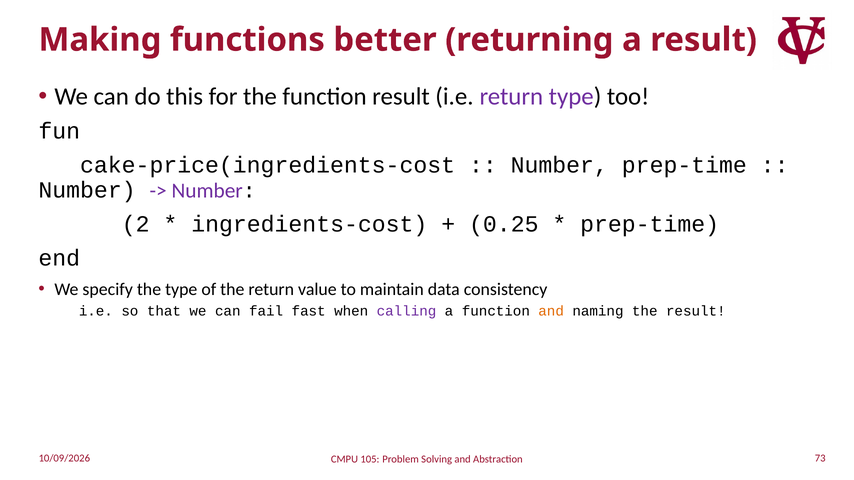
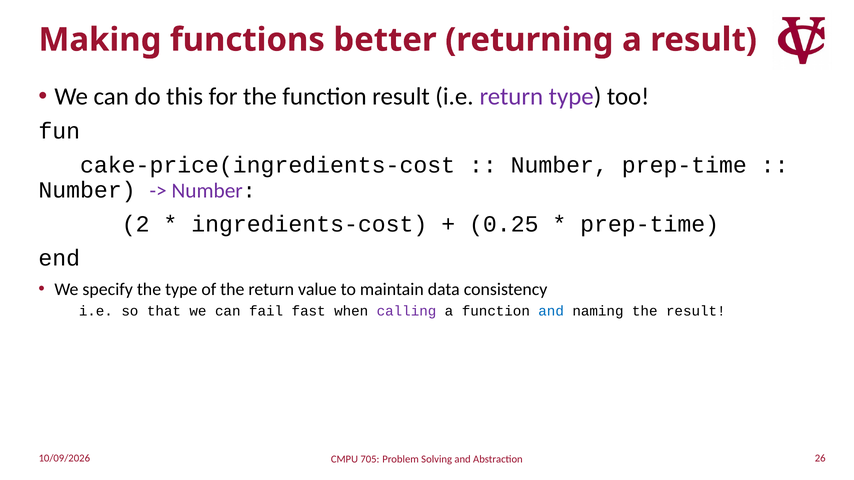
and at (551, 311) colour: orange -> blue
73: 73 -> 26
105: 105 -> 705
